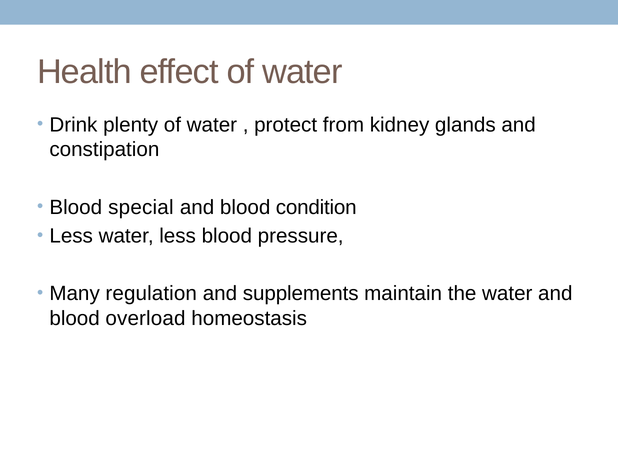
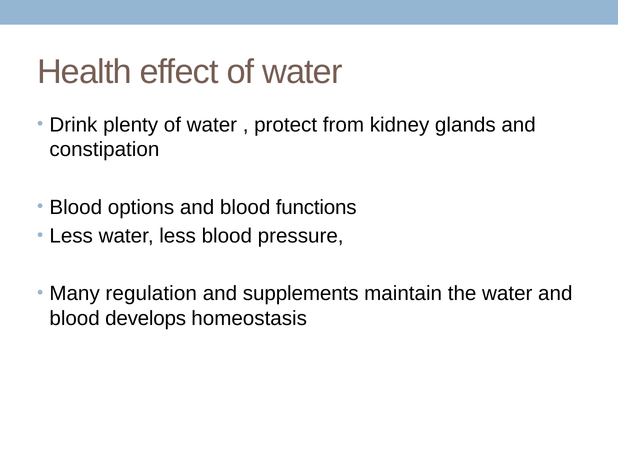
special: special -> options
condition: condition -> functions
overload: overload -> develops
